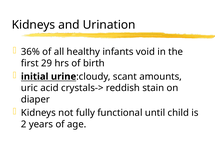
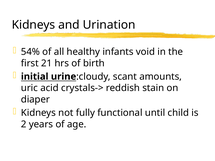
36%: 36% -> 54%
29: 29 -> 21
